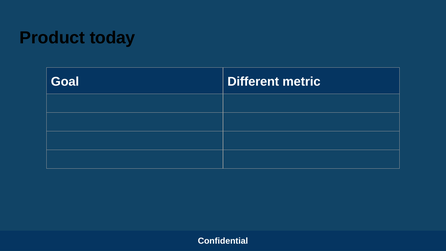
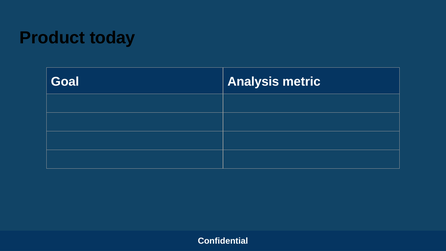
Different: Different -> Analysis
